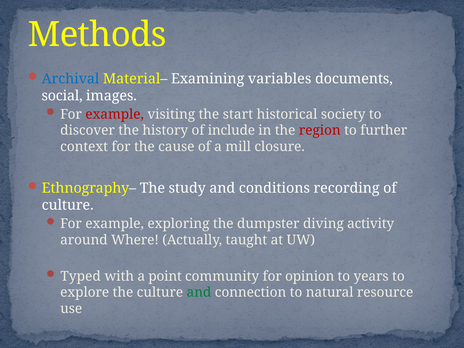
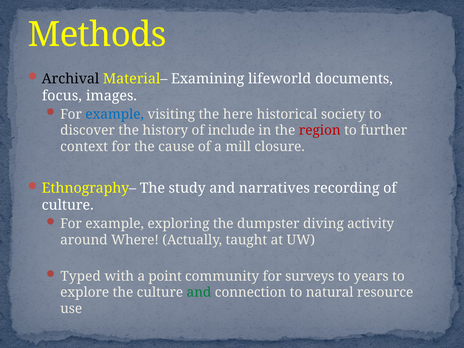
Archival colour: blue -> black
variables: variables -> lifeworld
social: social -> focus
example at (115, 114) colour: red -> blue
start: start -> here
conditions: conditions -> narratives
opinion: opinion -> surveys
